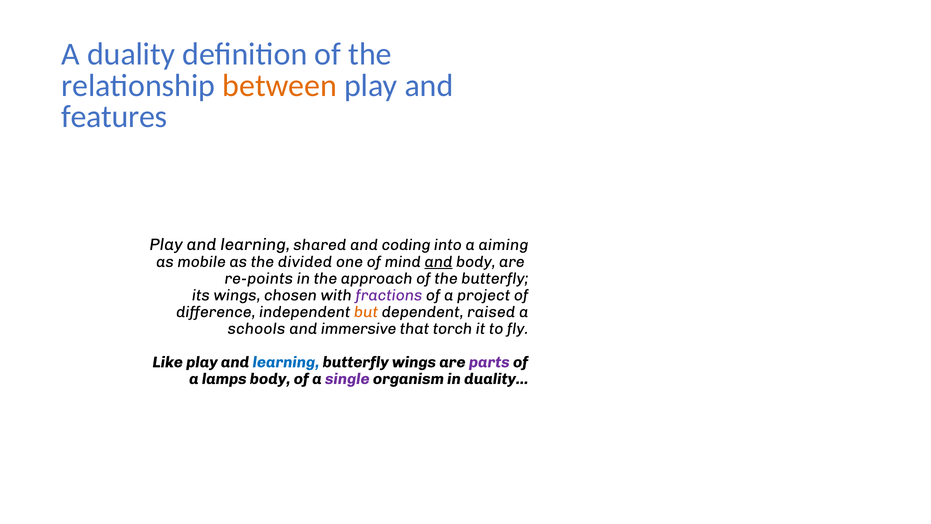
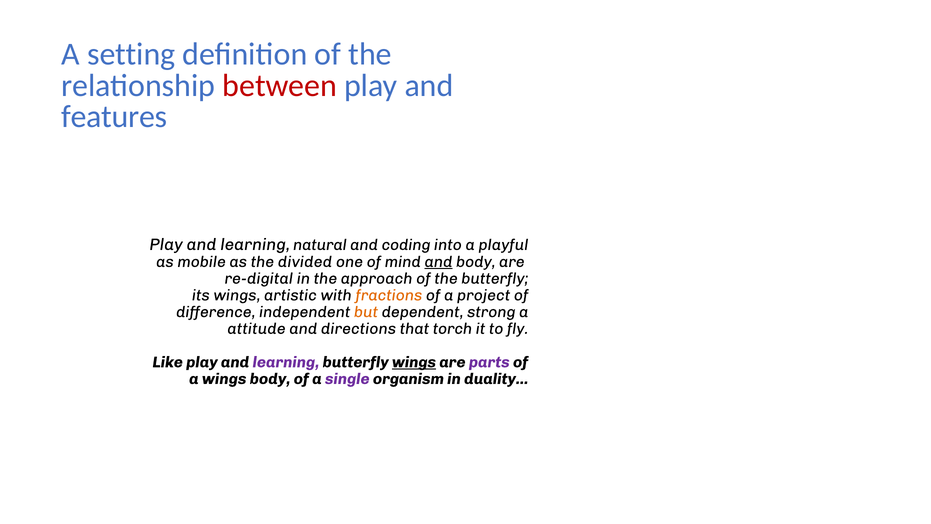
A duality: duality -> setting
between colour: orange -> red
shared: shared -> natural
aiming: aiming -> playful
re-points: re-points -> re-digital
chosen: chosen -> artistic
fractions colour: purple -> orange
raised: raised -> strong
schools: schools -> attitude
immersive: immersive -> directions
learning at (286, 362) colour: blue -> purple
wings at (414, 362) underline: none -> present
a lamps: lamps -> wings
